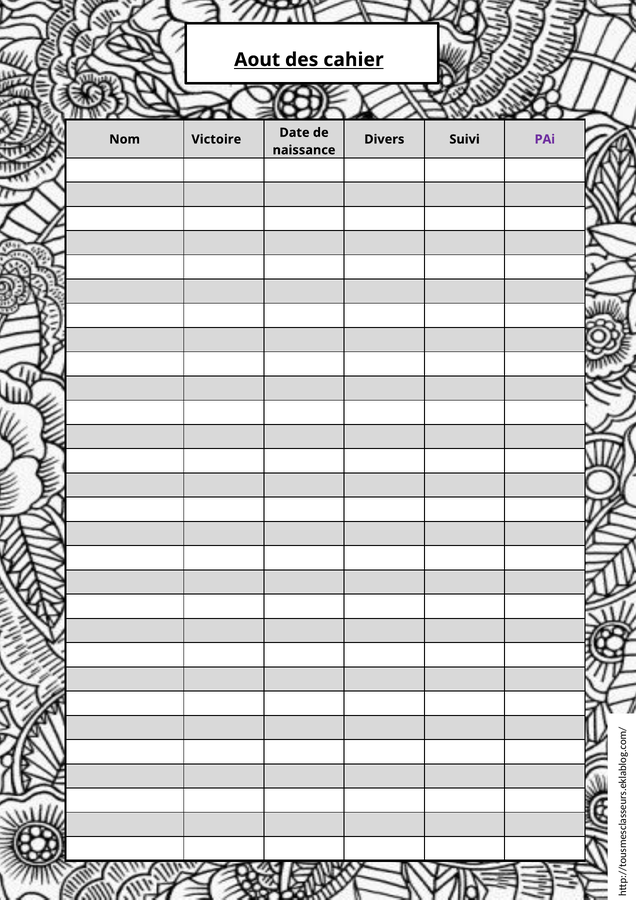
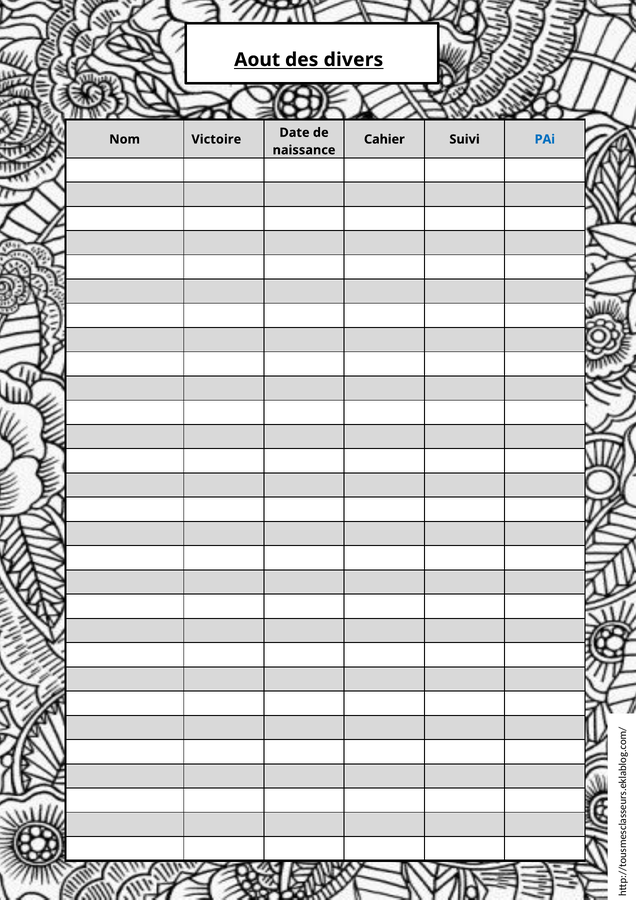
cahier: cahier -> divers
Divers: Divers -> Cahier
PAi colour: purple -> blue
